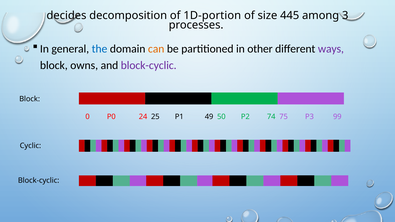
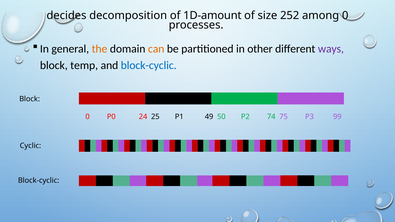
1D-portion: 1D-portion -> 1D-amount
445: 445 -> 252
among 3: 3 -> 0
the colour: blue -> orange
owns: owns -> temp
block-cyclic at (149, 65) colour: purple -> blue
